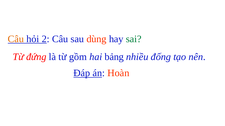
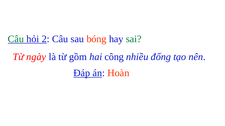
Câu at (16, 39) colour: orange -> green
dùng: dùng -> bóng
đứng: đứng -> ngày
bảng: bảng -> công
